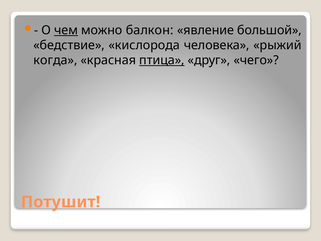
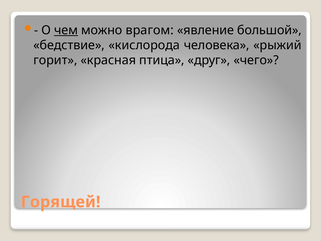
балкон: балкон -> врагом
когда: когда -> горит
птица underline: present -> none
Потушит: Потушит -> Горящей
